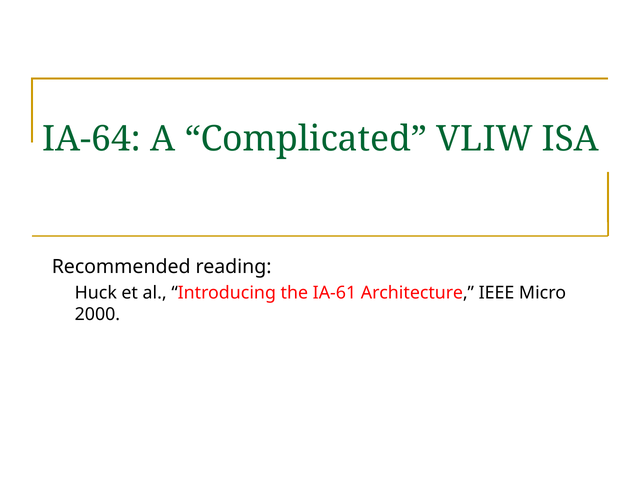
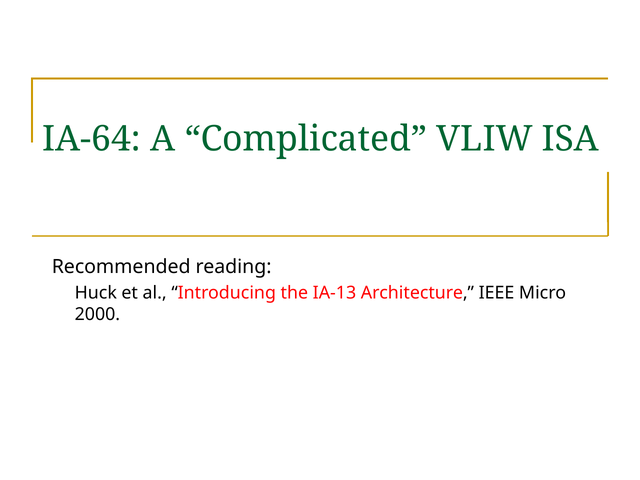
IA-61: IA-61 -> IA-13
